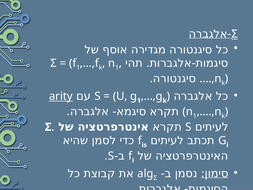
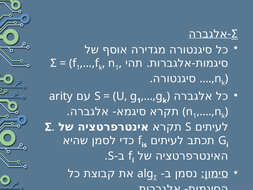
arity underline: present -> none
